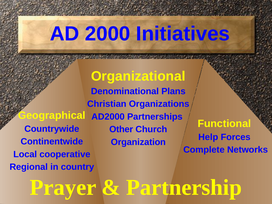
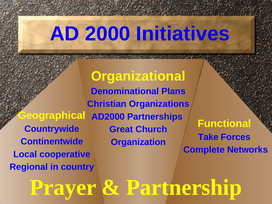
Other: Other -> Great
Help: Help -> Take
